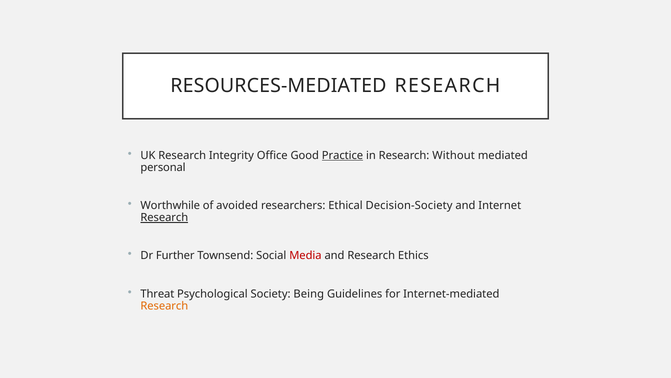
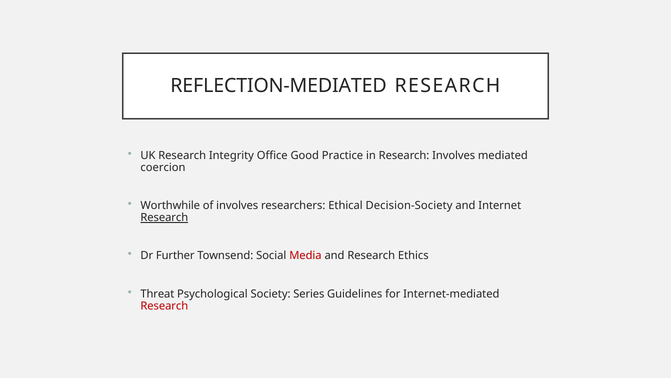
RESOURCES-MEDIATED: RESOURCES-MEDIATED -> REFLECTION-MEDIATED
Practice underline: present -> none
Research Without: Without -> Involves
personal: personal -> coercion
of avoided: avoided -> involves
Being: Being -> Series
Research at (164, 306) colour: orange -> red
